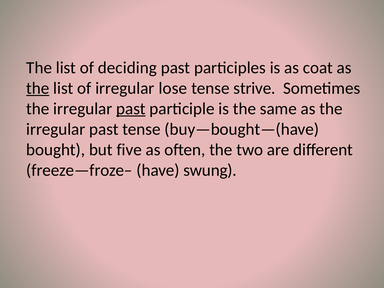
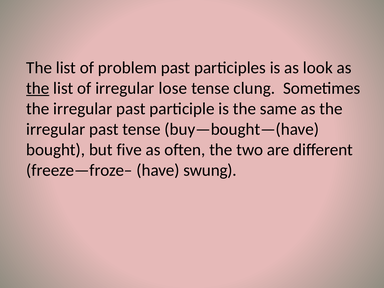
deciding: deciding -> problem
coat: coat -> look
strive: strive -> clung
past at (131, 109) underline: present -> none
